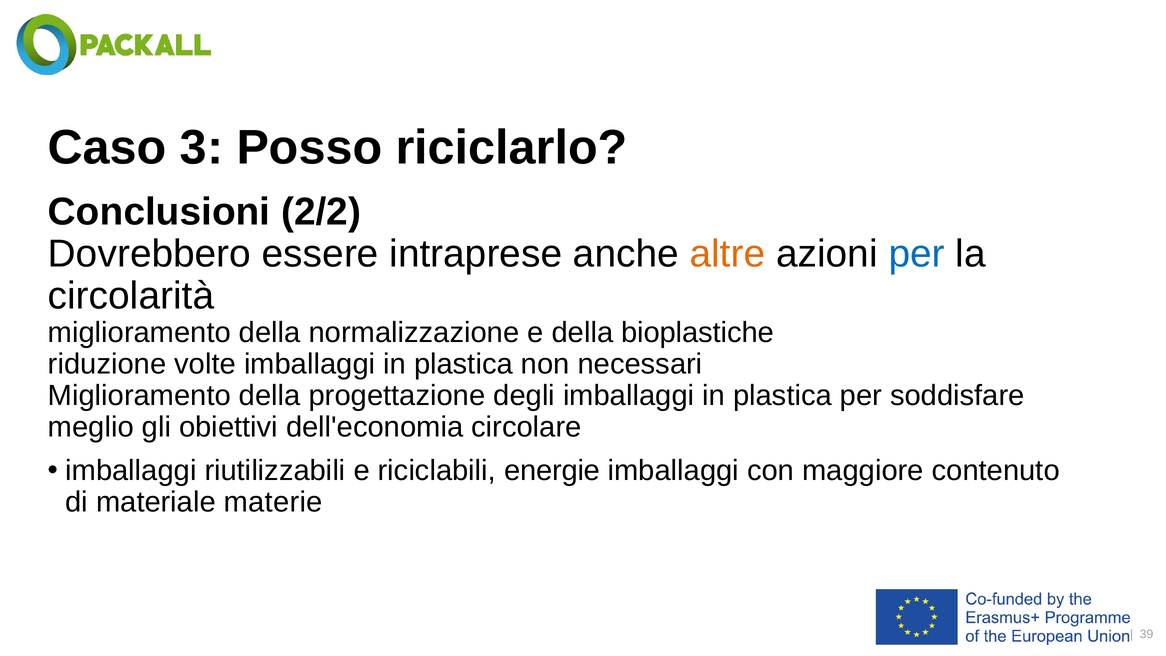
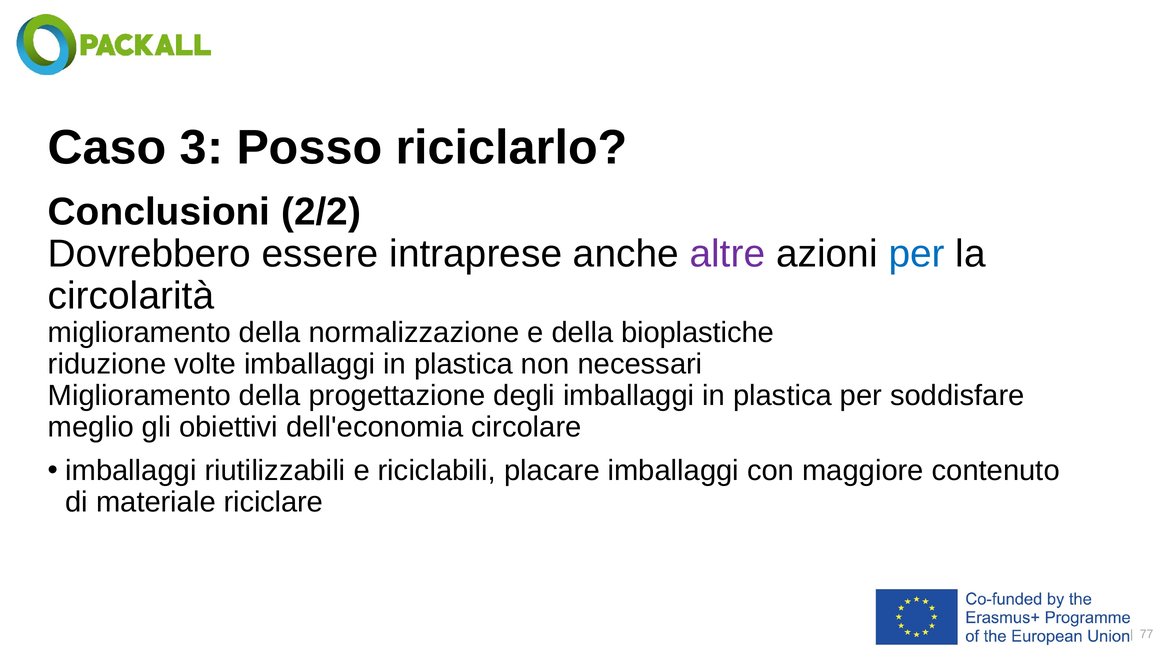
altre colour: orange -> purple
energie: energie -> placare
materie: materie -> riciclare
39: 39 -> 77
